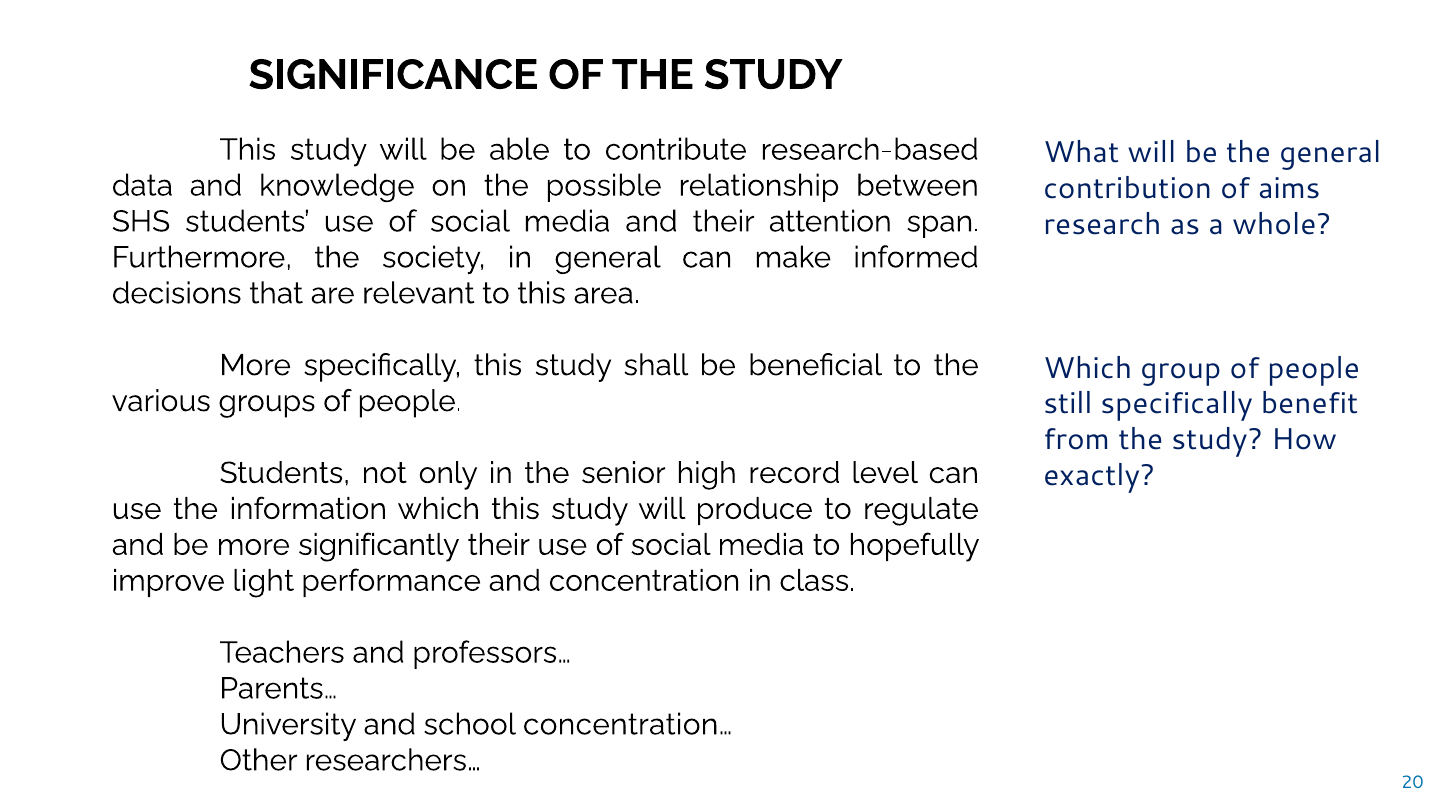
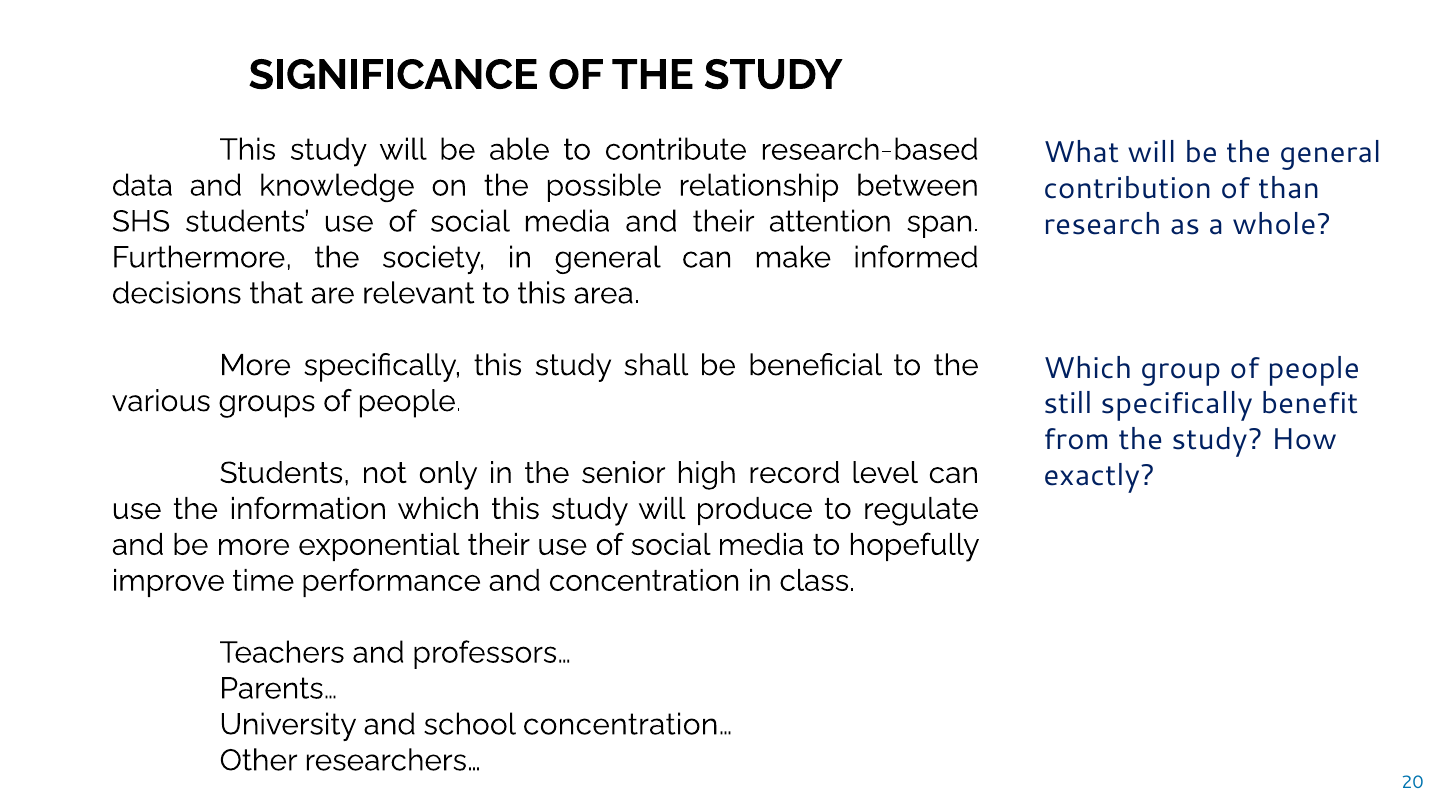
aims: aims -> than
significantly: significantly -> exponential
light: light -> time
